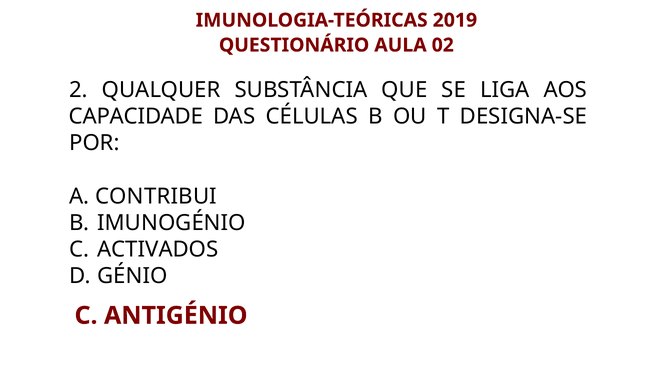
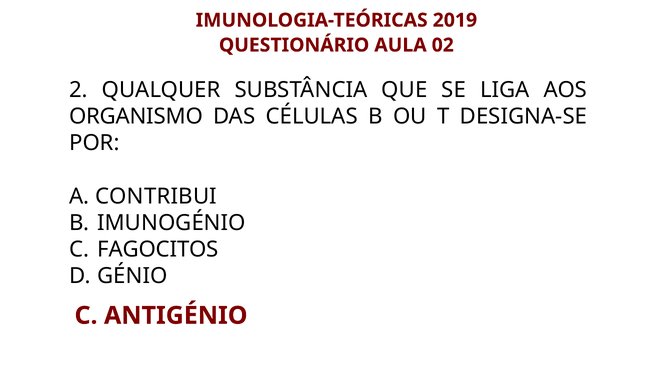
CAPACIDADE: CAPACIDADE -> ORGANISMO
ACTIVADOS: ACTIVADOS -> FAGOCITOS
